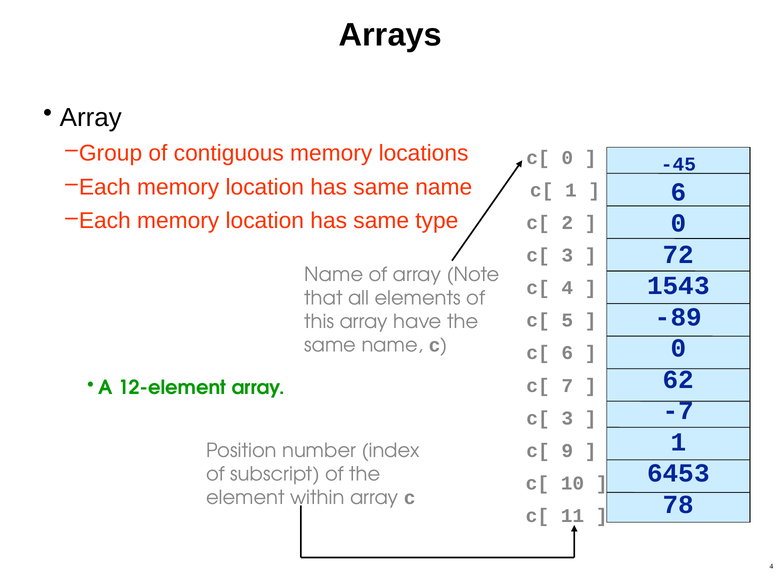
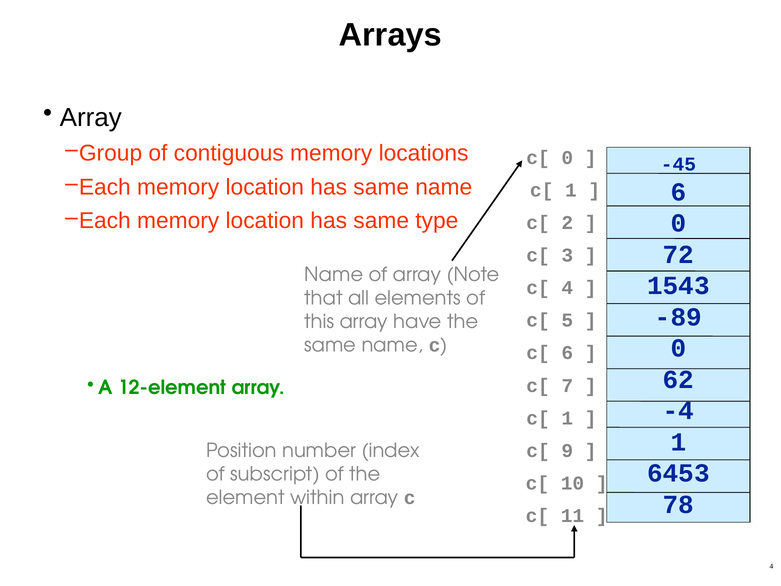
-7: -7 -> -4
3 at (567, 418): 3 -> 1
